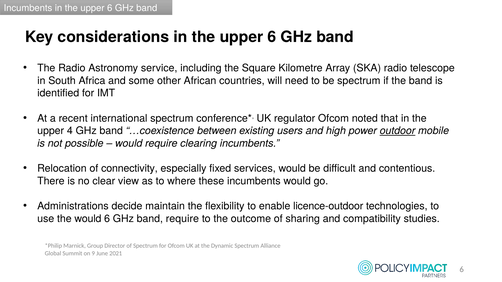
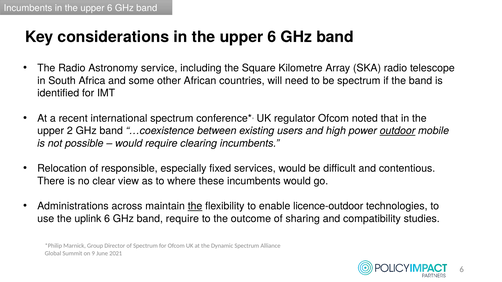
4: 4 -> 2
connectivity: connectivity -> responsible
decide: decide -> across
the at (195, 206) underline: none -> present
the would: would -> uplink
